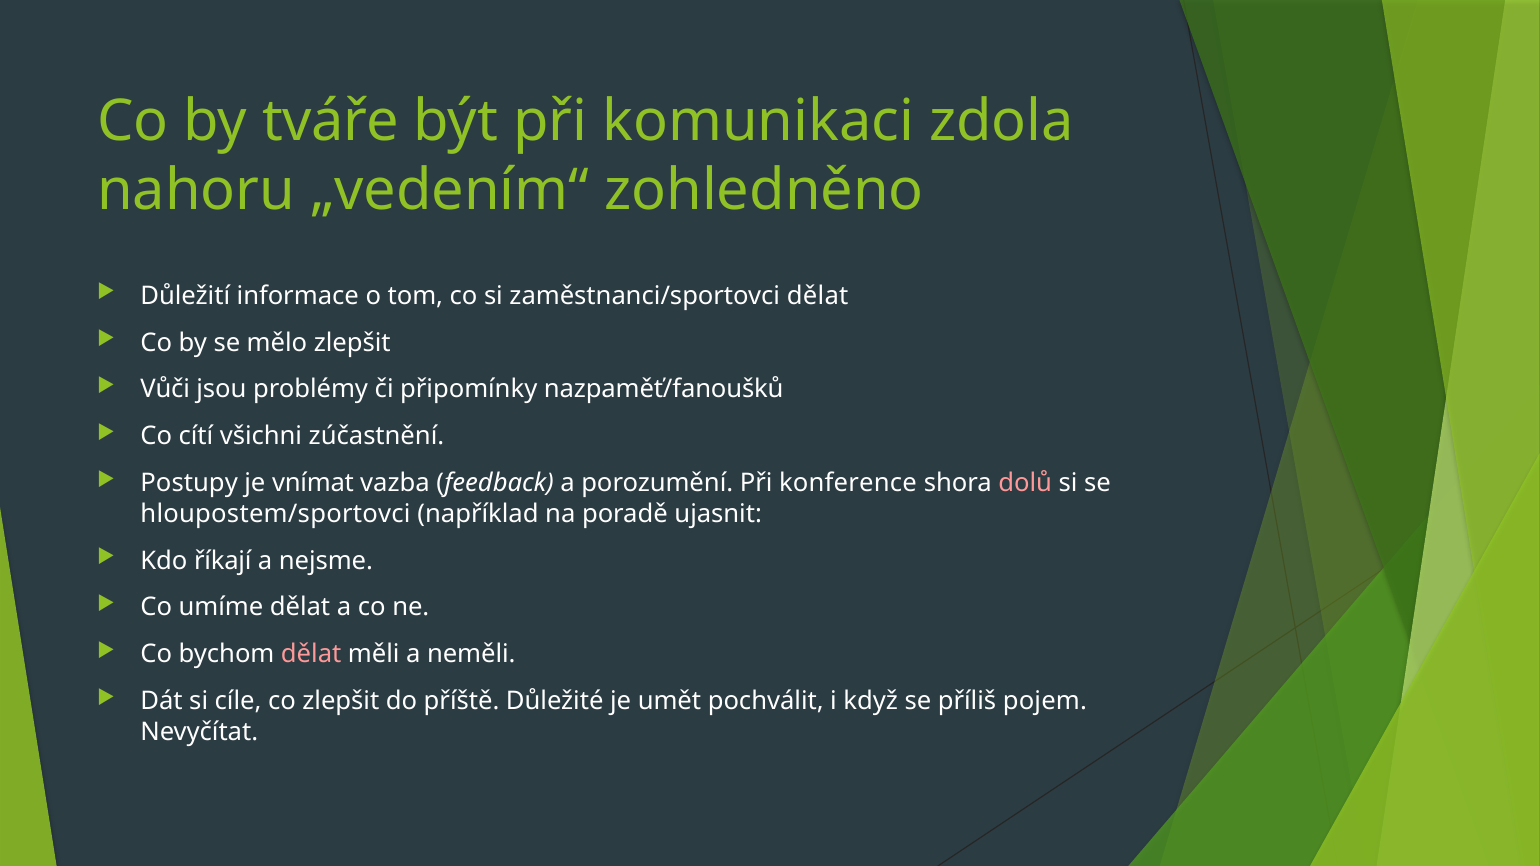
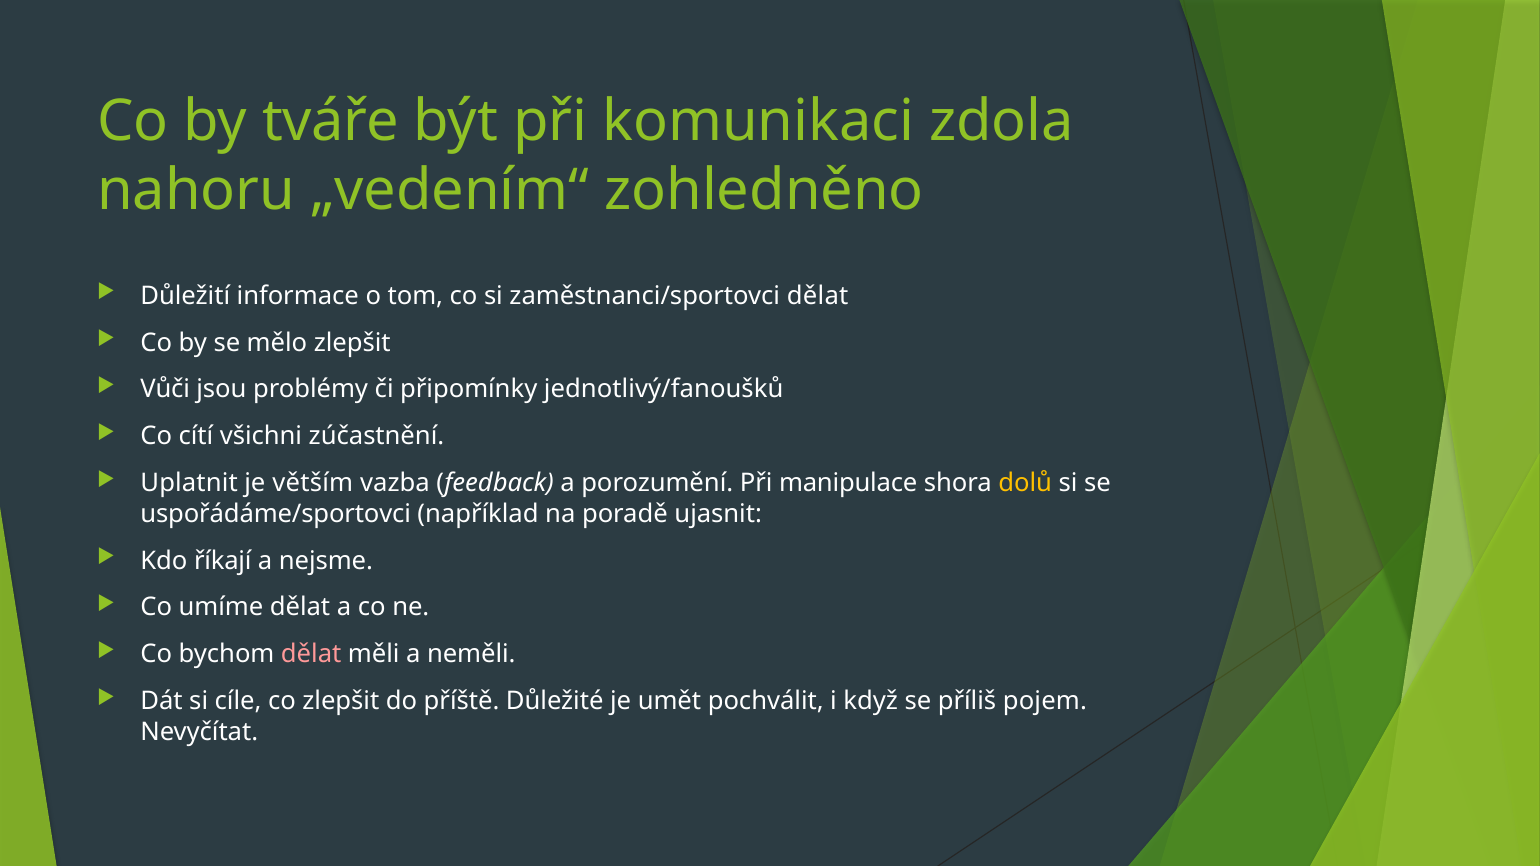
nazpaměť/fanoušků: nazpaměť/fanoušků -> jednotlivý/fanoušků
Postupy: Postupy -> Uplatnit
vnímat: vnímat -> větším
konference: konference -> manipulace
dolů colour: pink -> yellow
hloupostem/sportovci: hloupostem/sportovci -> uspořádáme/sportovci
